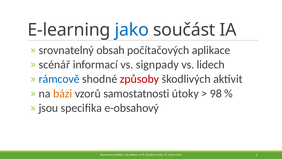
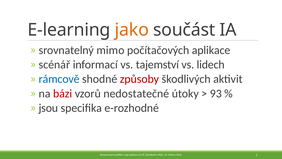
jako colour: blue -> orange
obsah: obsah -> mimo
signpady: signpady -> tajemství
bázi colour: orange -> red
samostatnosti: samostatnosti -> nedostatečné
98: 98 -> 93
e-obsahový: e-obsahový -> e-rozhodné
